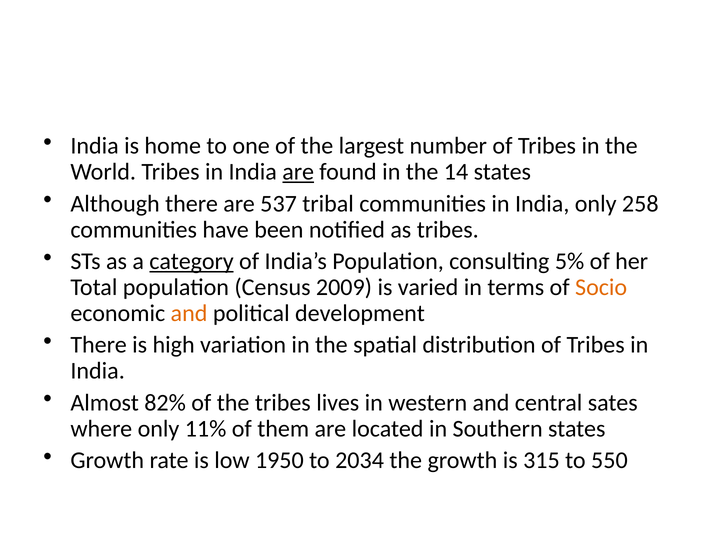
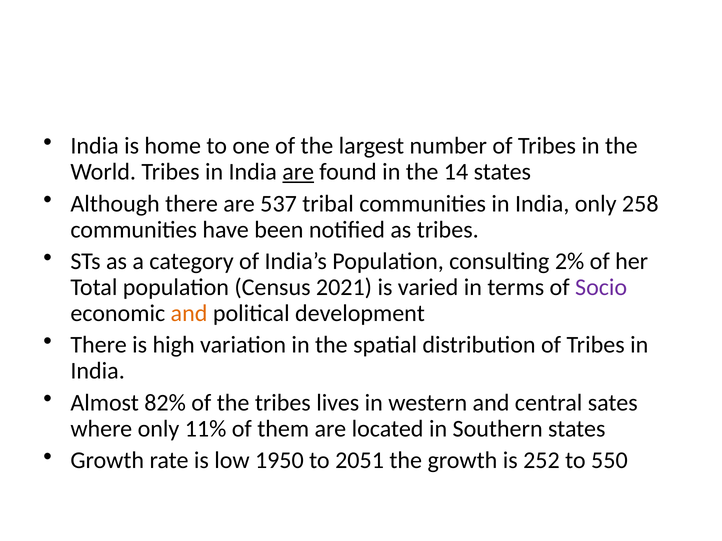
category underline: present -> none
5%: 5% -> 2%
2009: 2009 -> 2021
Socio colour: orange -> purple
2034: 2034 -> 2051
315: 315 -> 252
